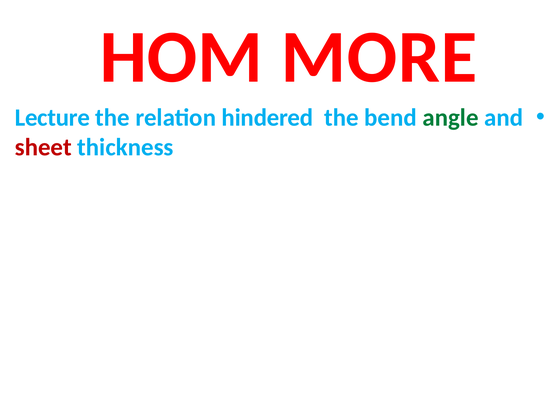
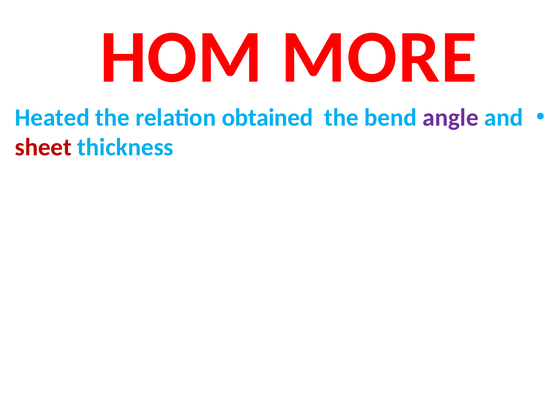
Lecture: Lecture -> Heated
hindered: hindered -> obtained
angle colour: green -> purple
